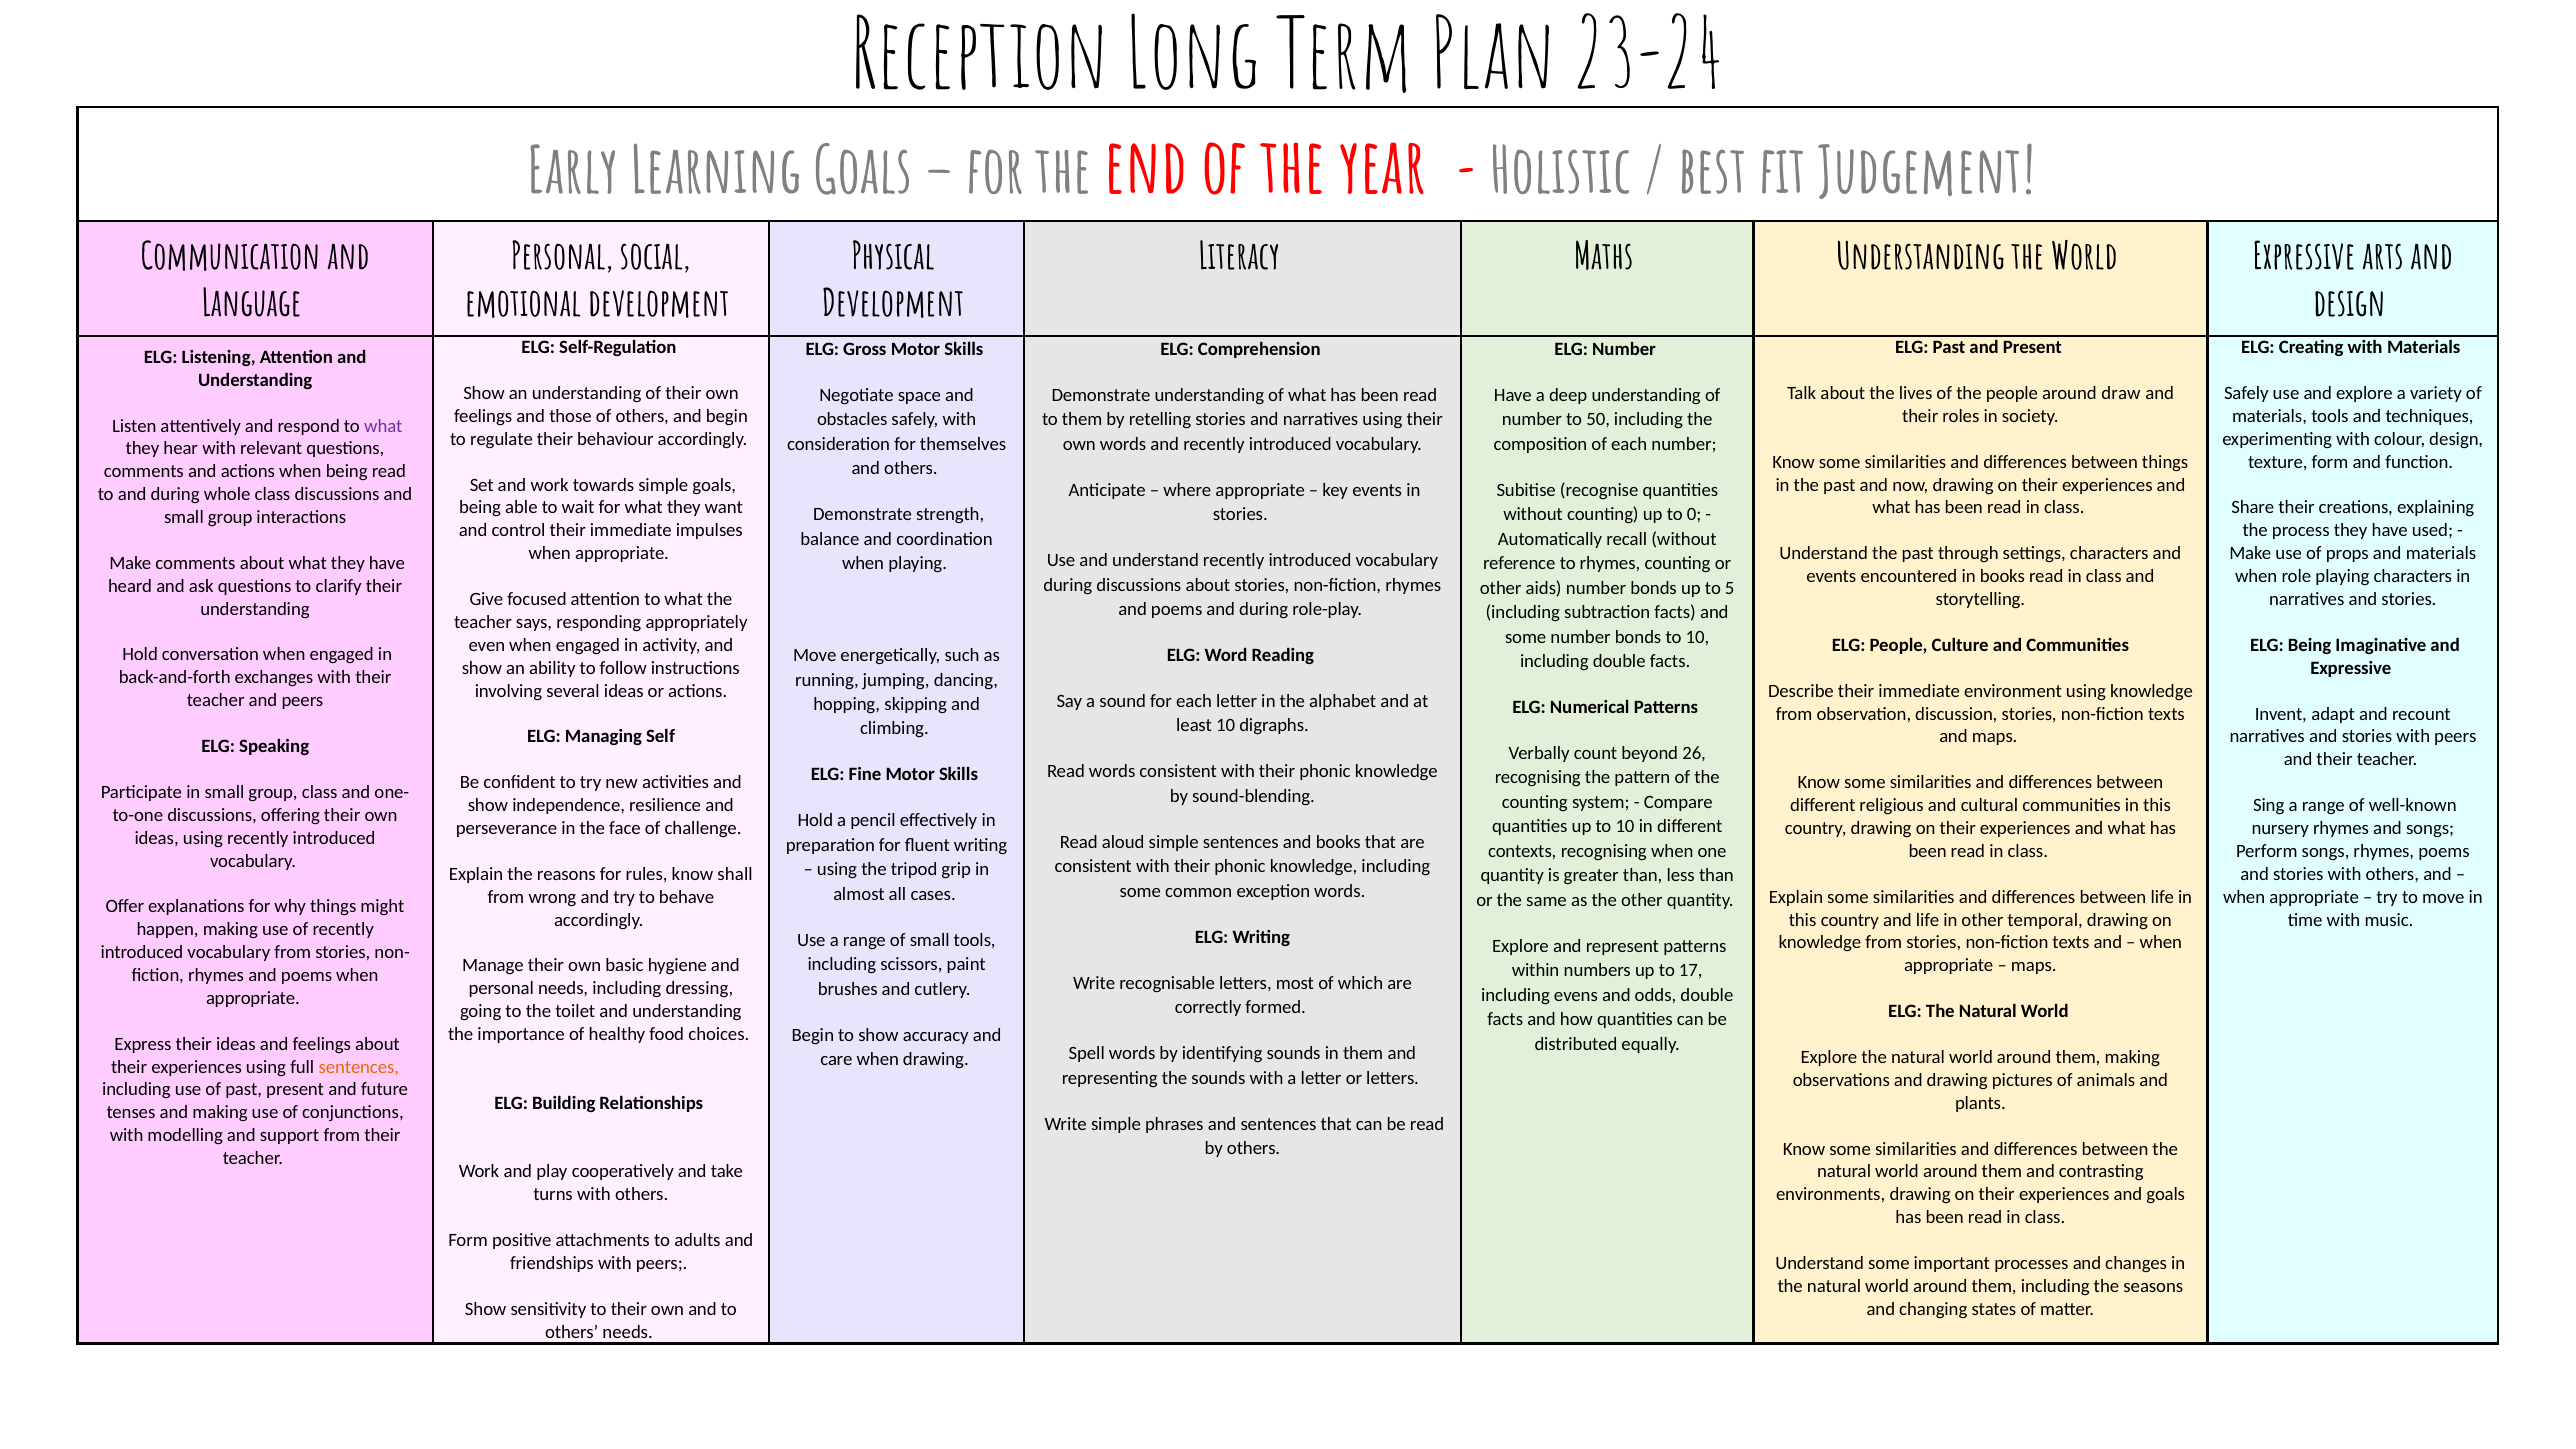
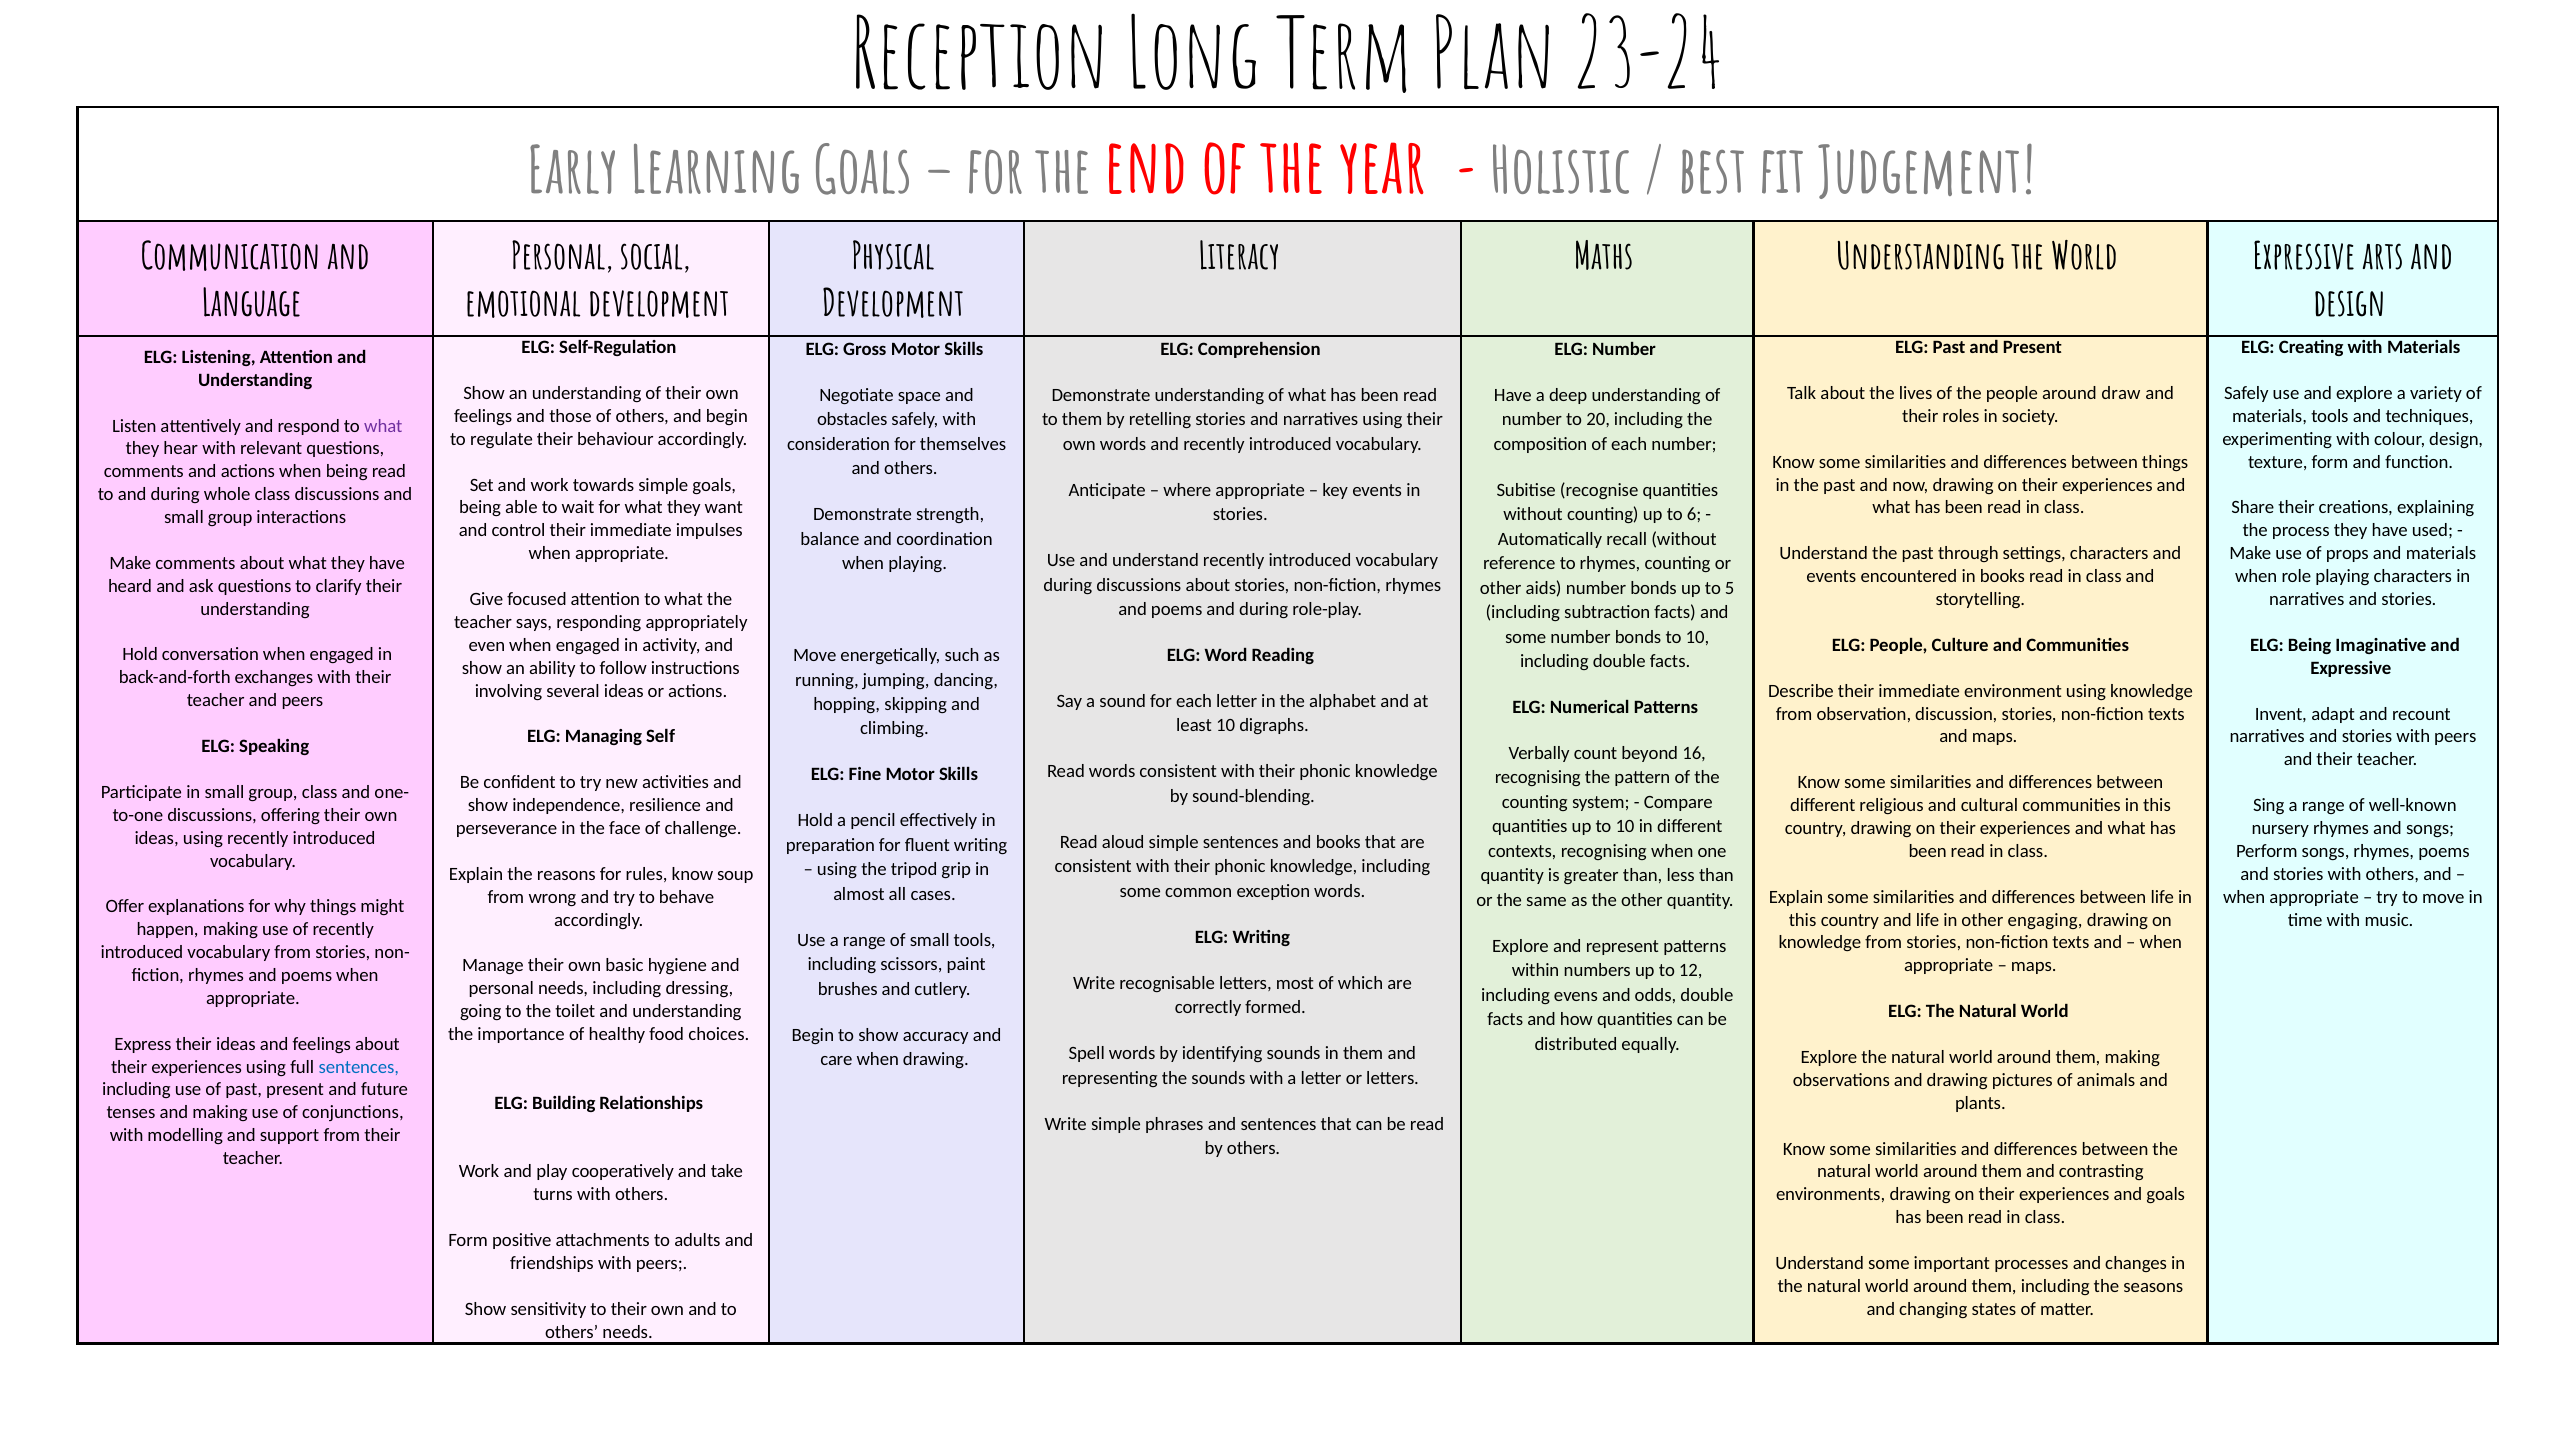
50: 50 -> 20
0: 0 -> 6
26: 26 -> 16
shall: shall -> soup
temporal: temporal -> engaging
17: 17 -> 12
sentences at (359, 1067) colour: orange -> blue
